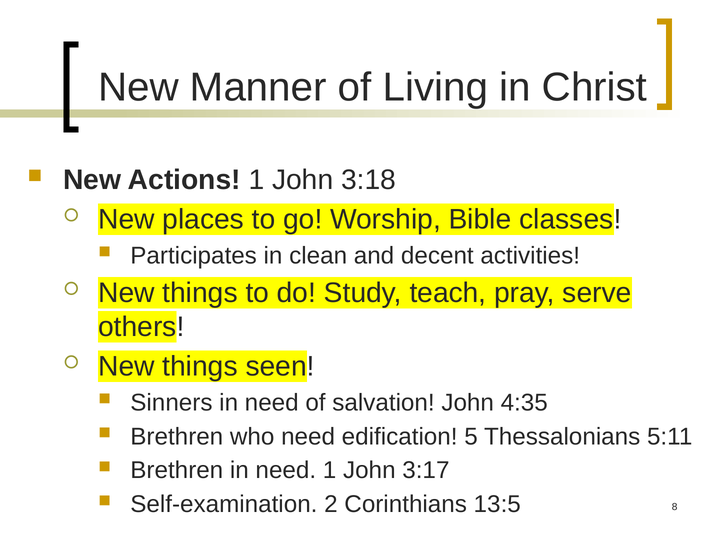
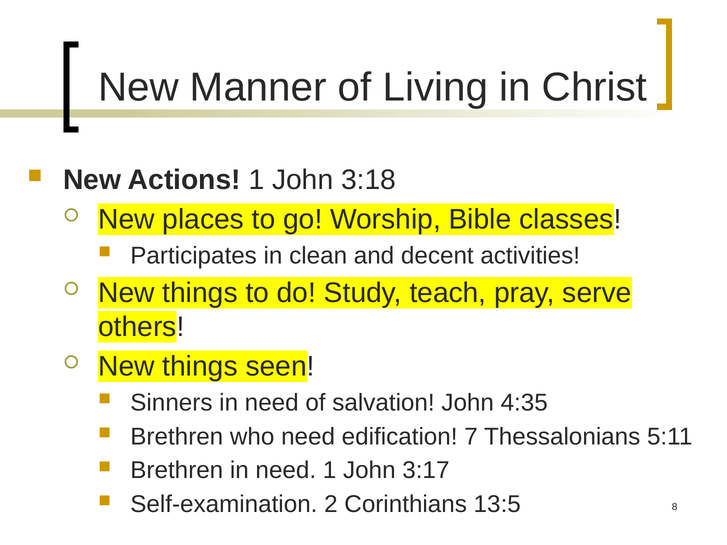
5: 5 -> 7
